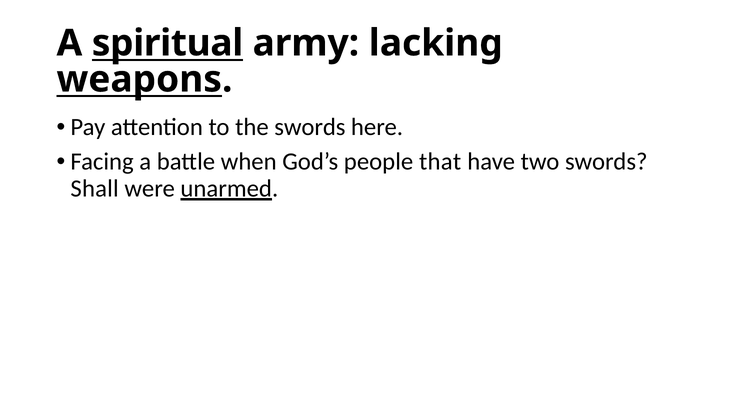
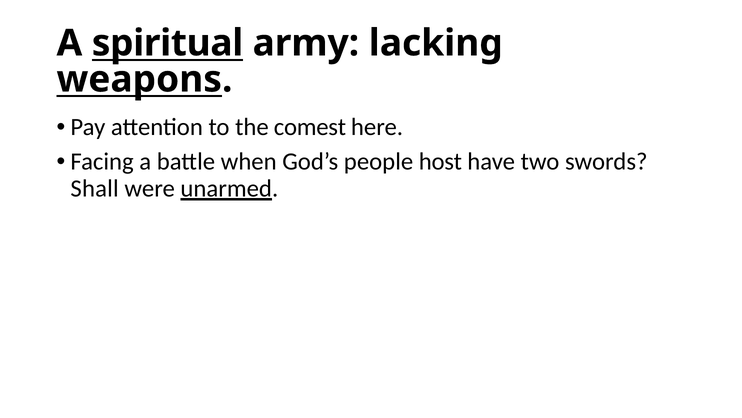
the swords: swords -> comest
that: that -> host
